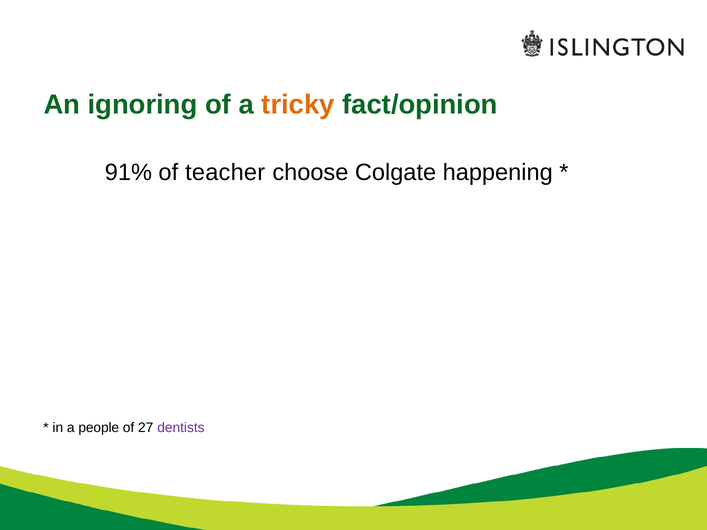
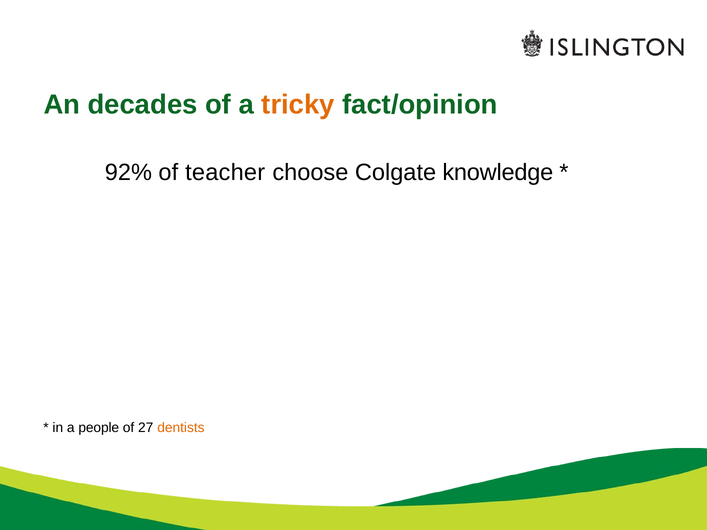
ignoring: ignoring -> decades
91%: 91% -> 92%
happening: happening -> knowledge
dentists colour: purple -> orange
